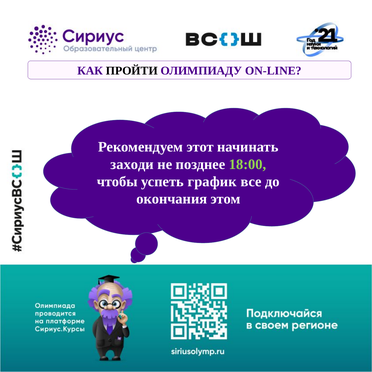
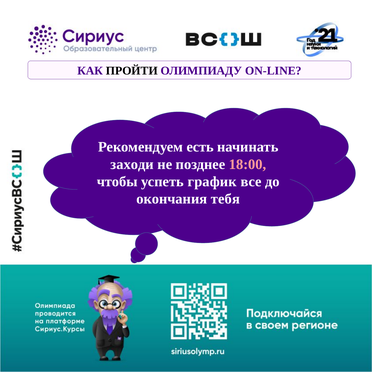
этот: этот -> есть
18:00 colour: light green -> pink
этом: этом -> тебя
